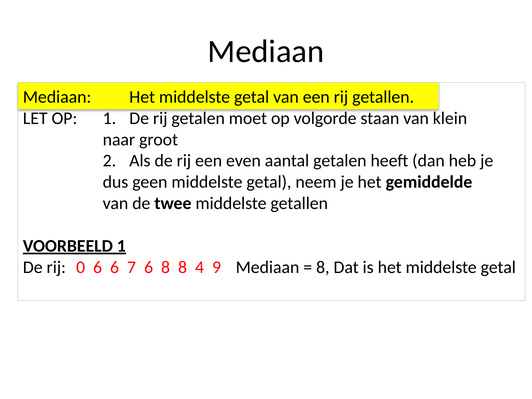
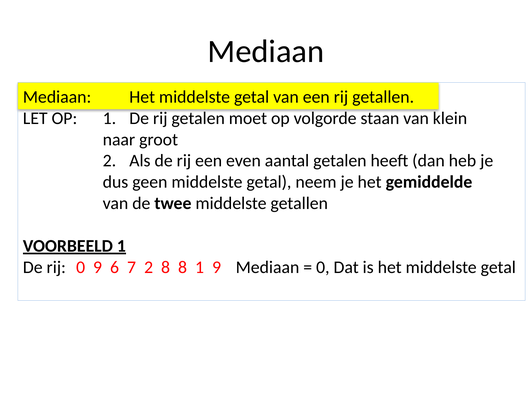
0 6: 6 -> 9
7 6: 6 -> 2
8 4: 4 -> 1
8 at (323, 267): 8 -> 0
